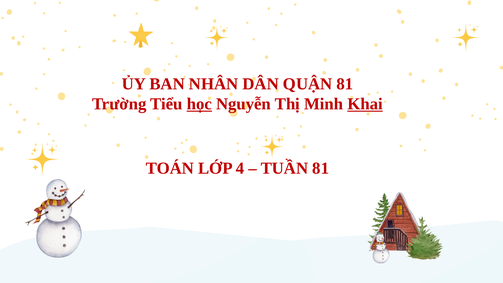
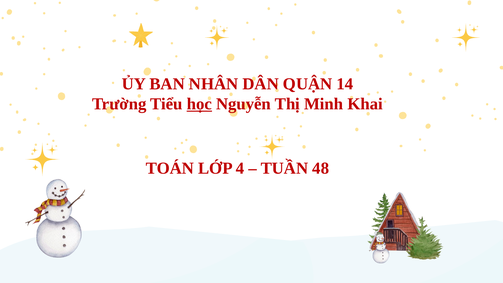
QUẬN 81: 81 -> 14
Khai underline: present -> none
TUẦN 81: 81 -> 48
